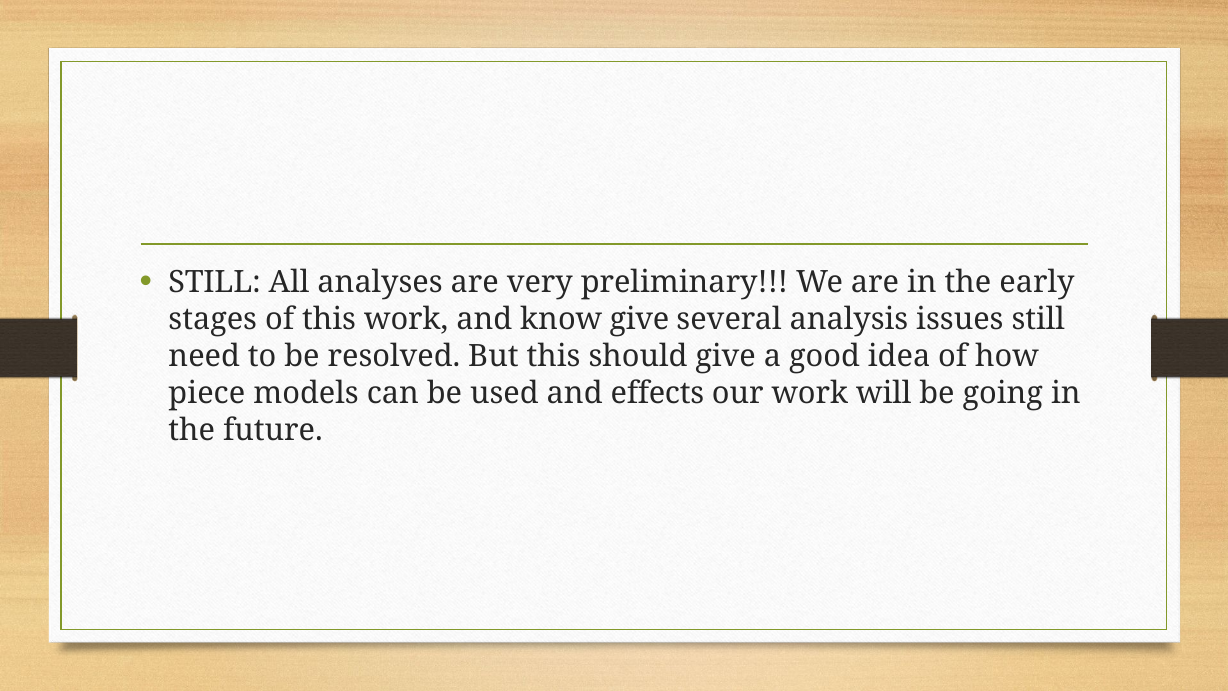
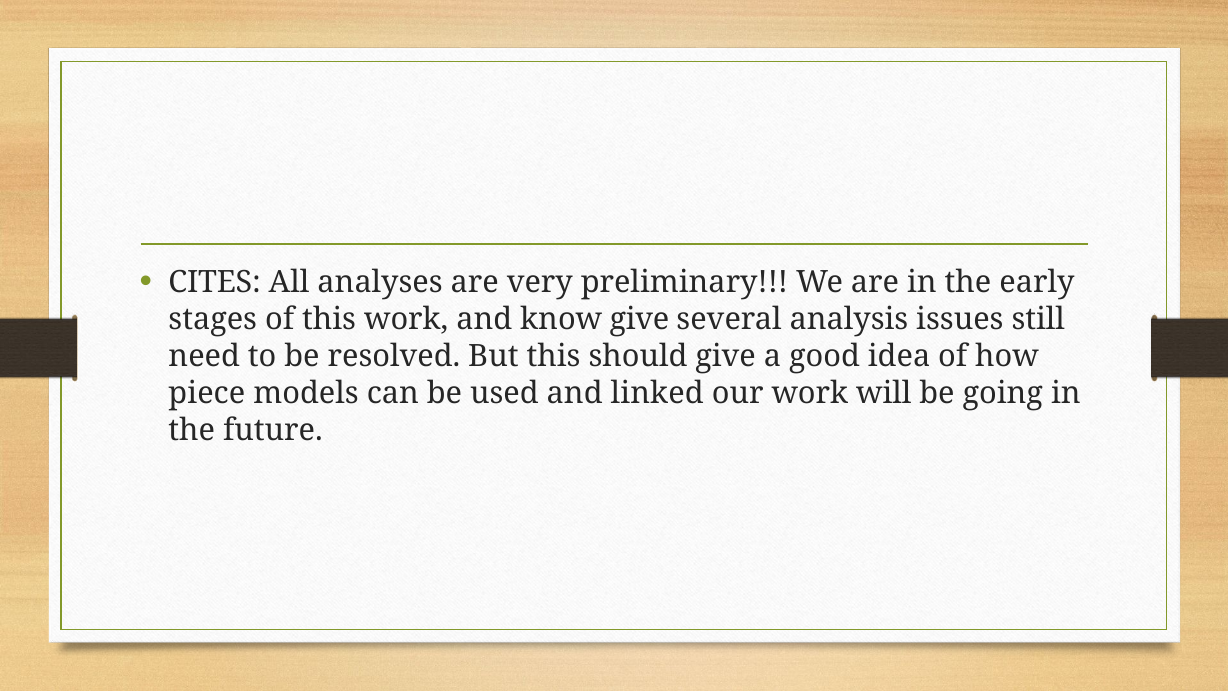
STILL at (215, 283): STILL -> CITES
effects: effects -> linked
